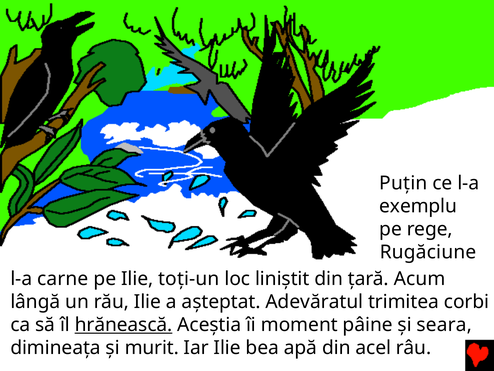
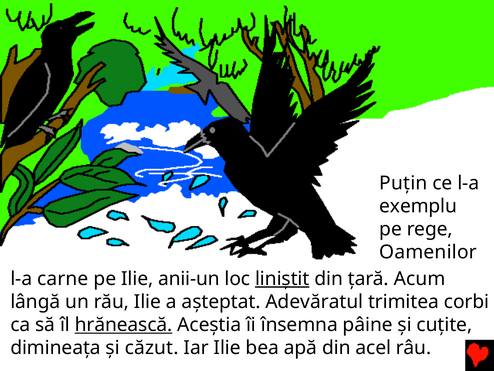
Rugăciune: Rugăciune -> Oamenilor
toți-un: toți-un -> anii-un
liniștit underline: none -> present
moment: moment -> însemna
seara: seara -> cuțite
murit: murit -> căzut
